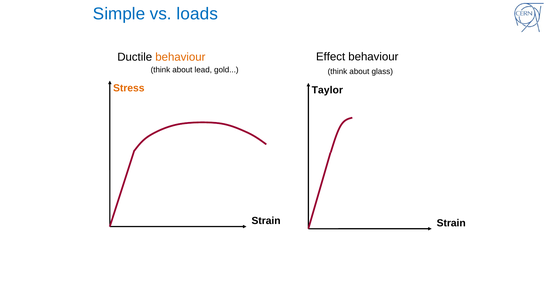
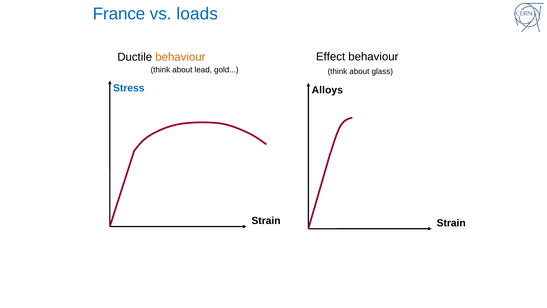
Simple: Simple -> France
Stress colour: orange -> blue
Taylor: Taylor -> Alloys
